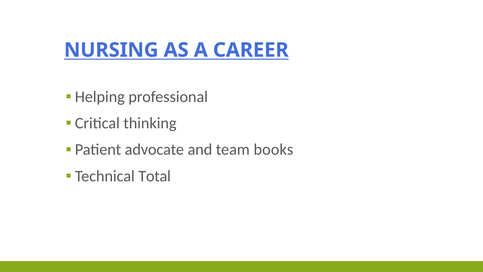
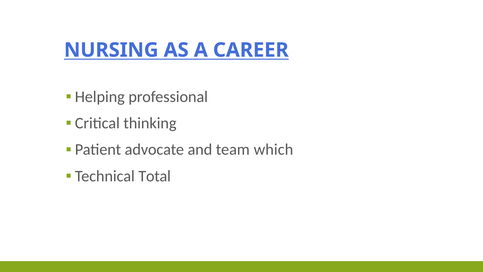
books: books -> which
